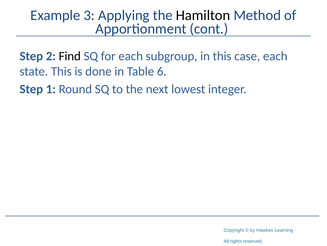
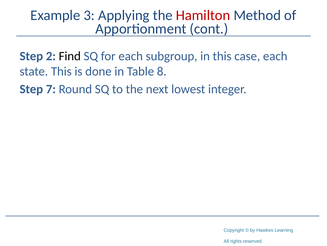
Hamilton colour: black -> red
6: 6 -> 8
1: 1 -> 7
